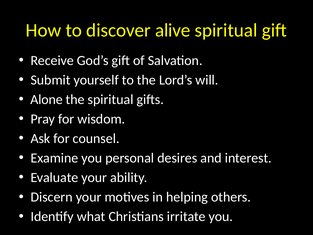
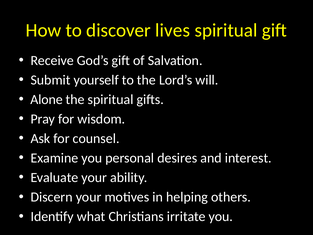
alive: alive -> lives
